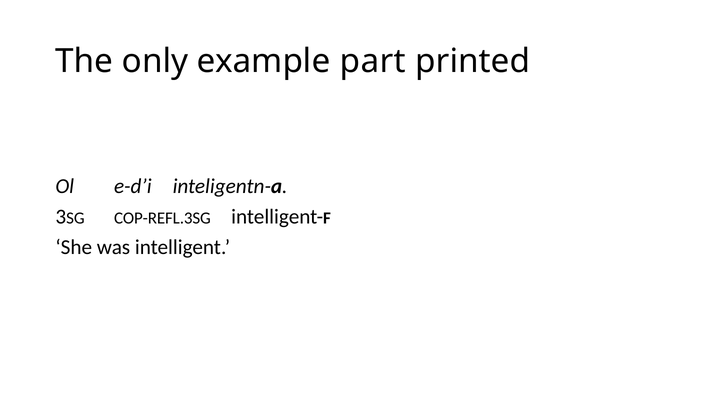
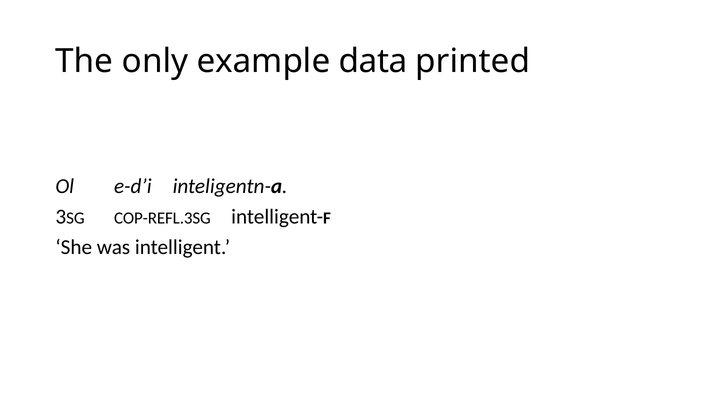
part: part -> data
